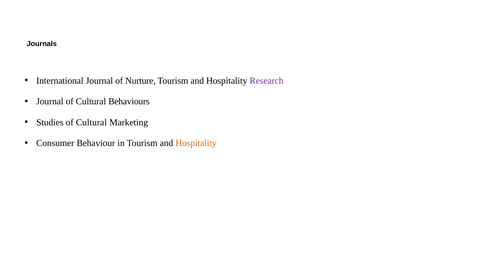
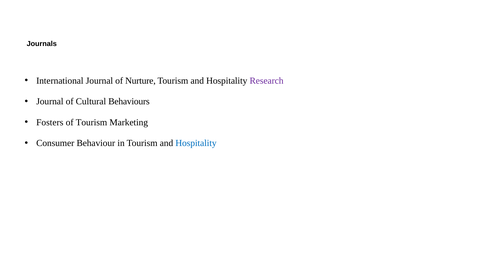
Studies: Studies -> Fosters
Cultural at (91, 122): Cultural -> Tourism
Hospitality at (196, 143) colour: orange -> blue
